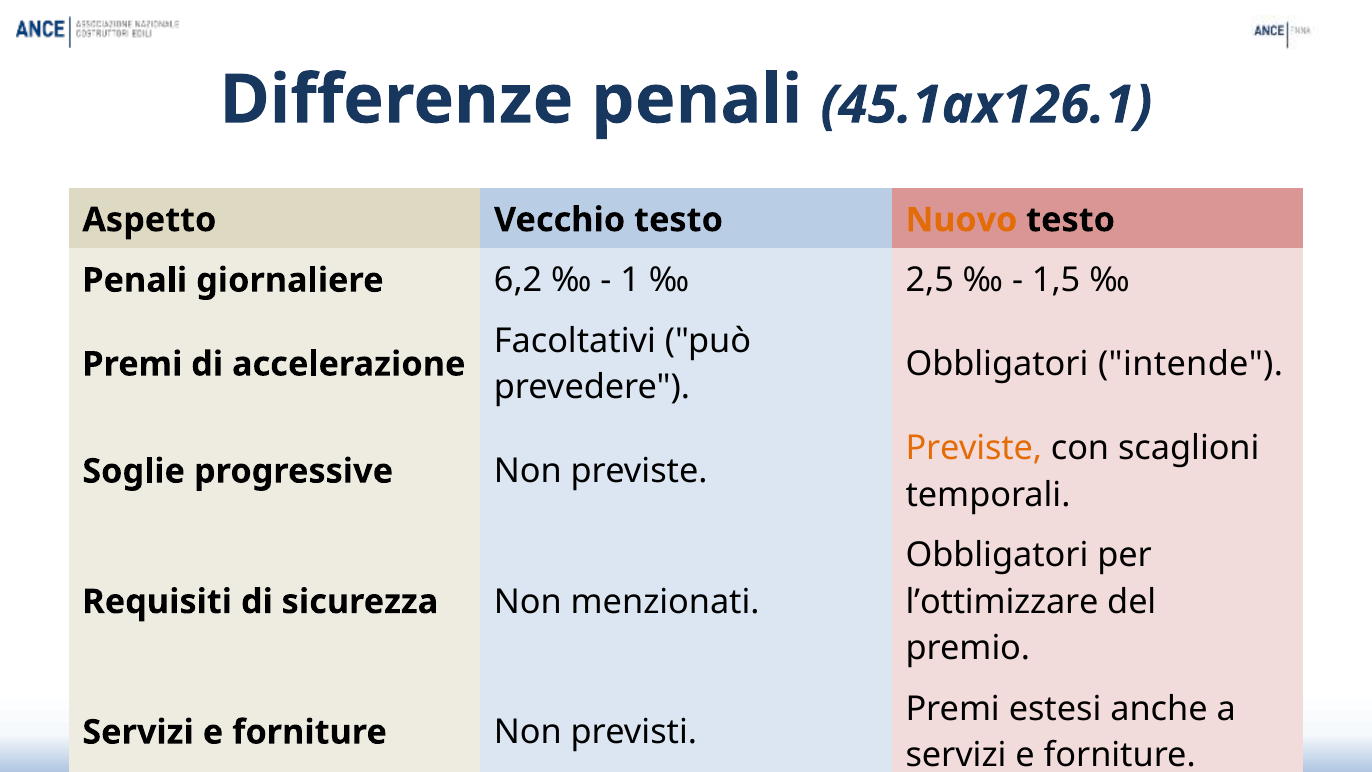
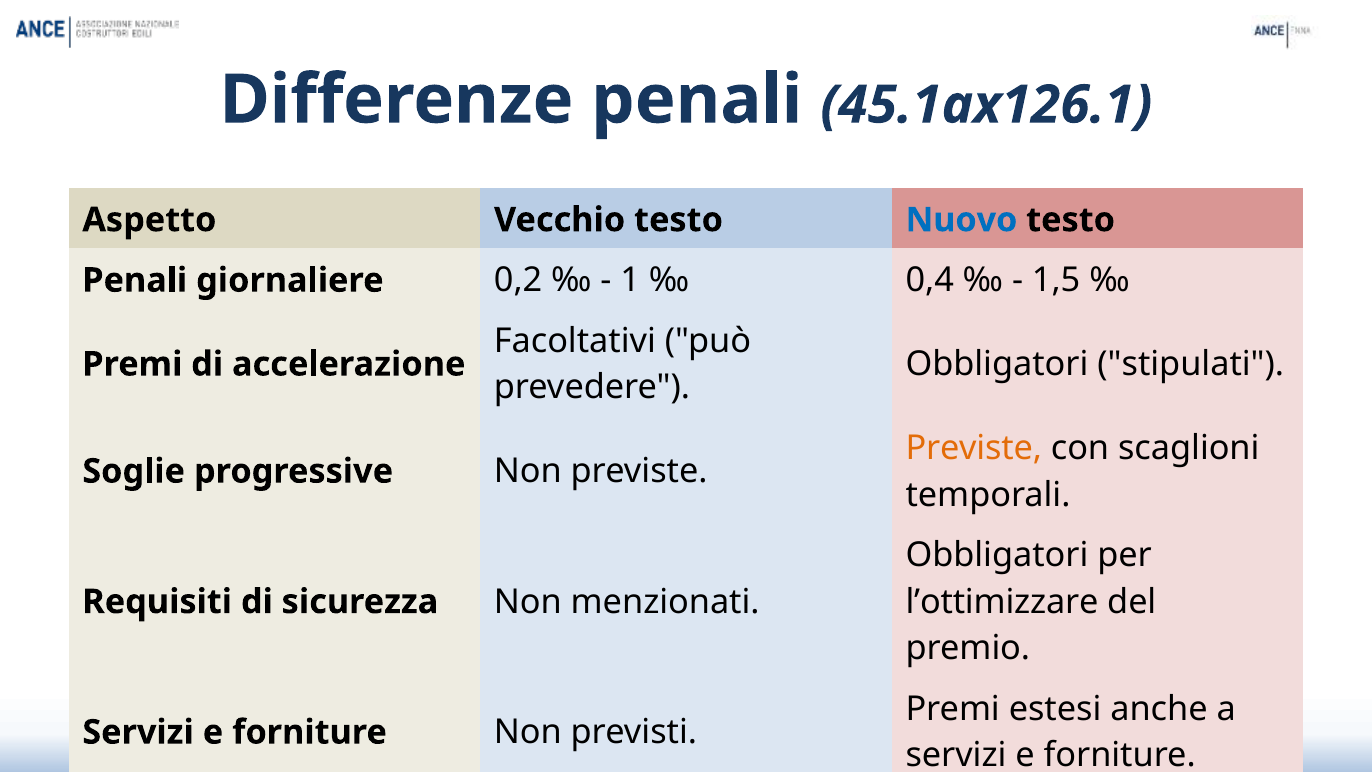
Nuovo colour: orange -> blue
6,2: 6,2 -> 0,2
2,5: 2,5 -> 0,4
intende: intende -> stipulati
